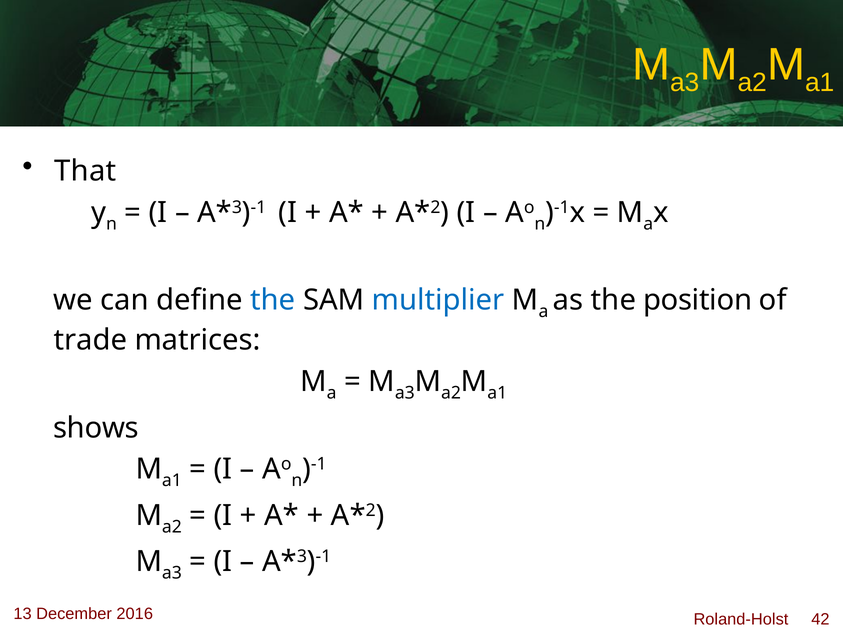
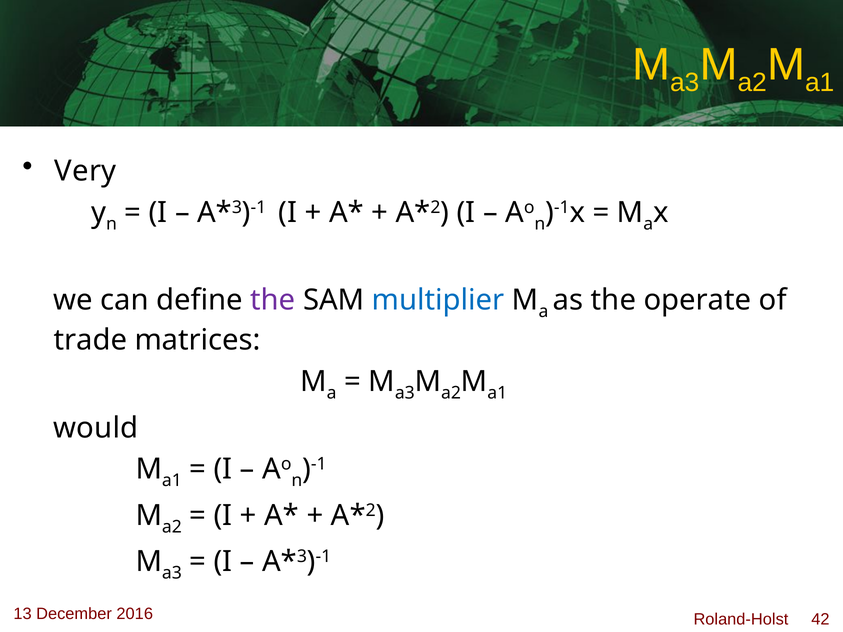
That: That -> Very
the at (273, 300) colour: blue -> purple
position: position -> operate
shows: shows -> would
